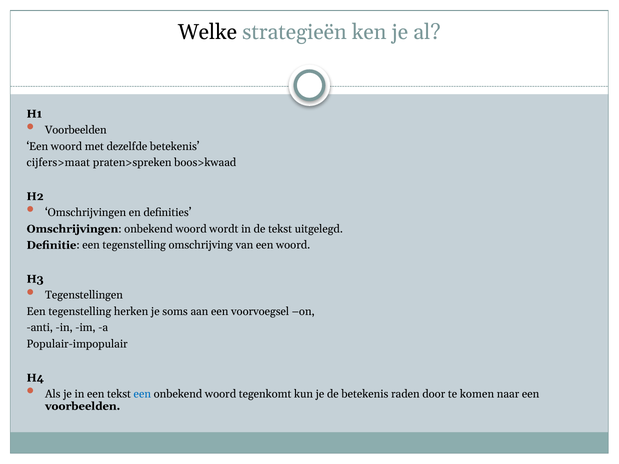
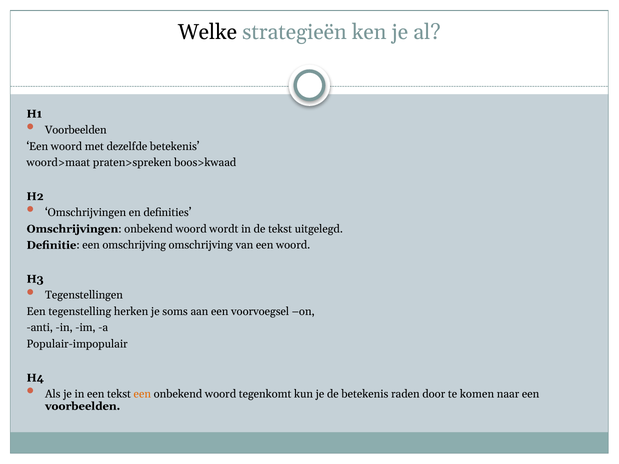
cijfers>maat: cijfers>maat -> woord>maat
Definitie een tegenstelling: tegenstelling -> omschrijving
een at (142, 394) colour: blue -> orange
